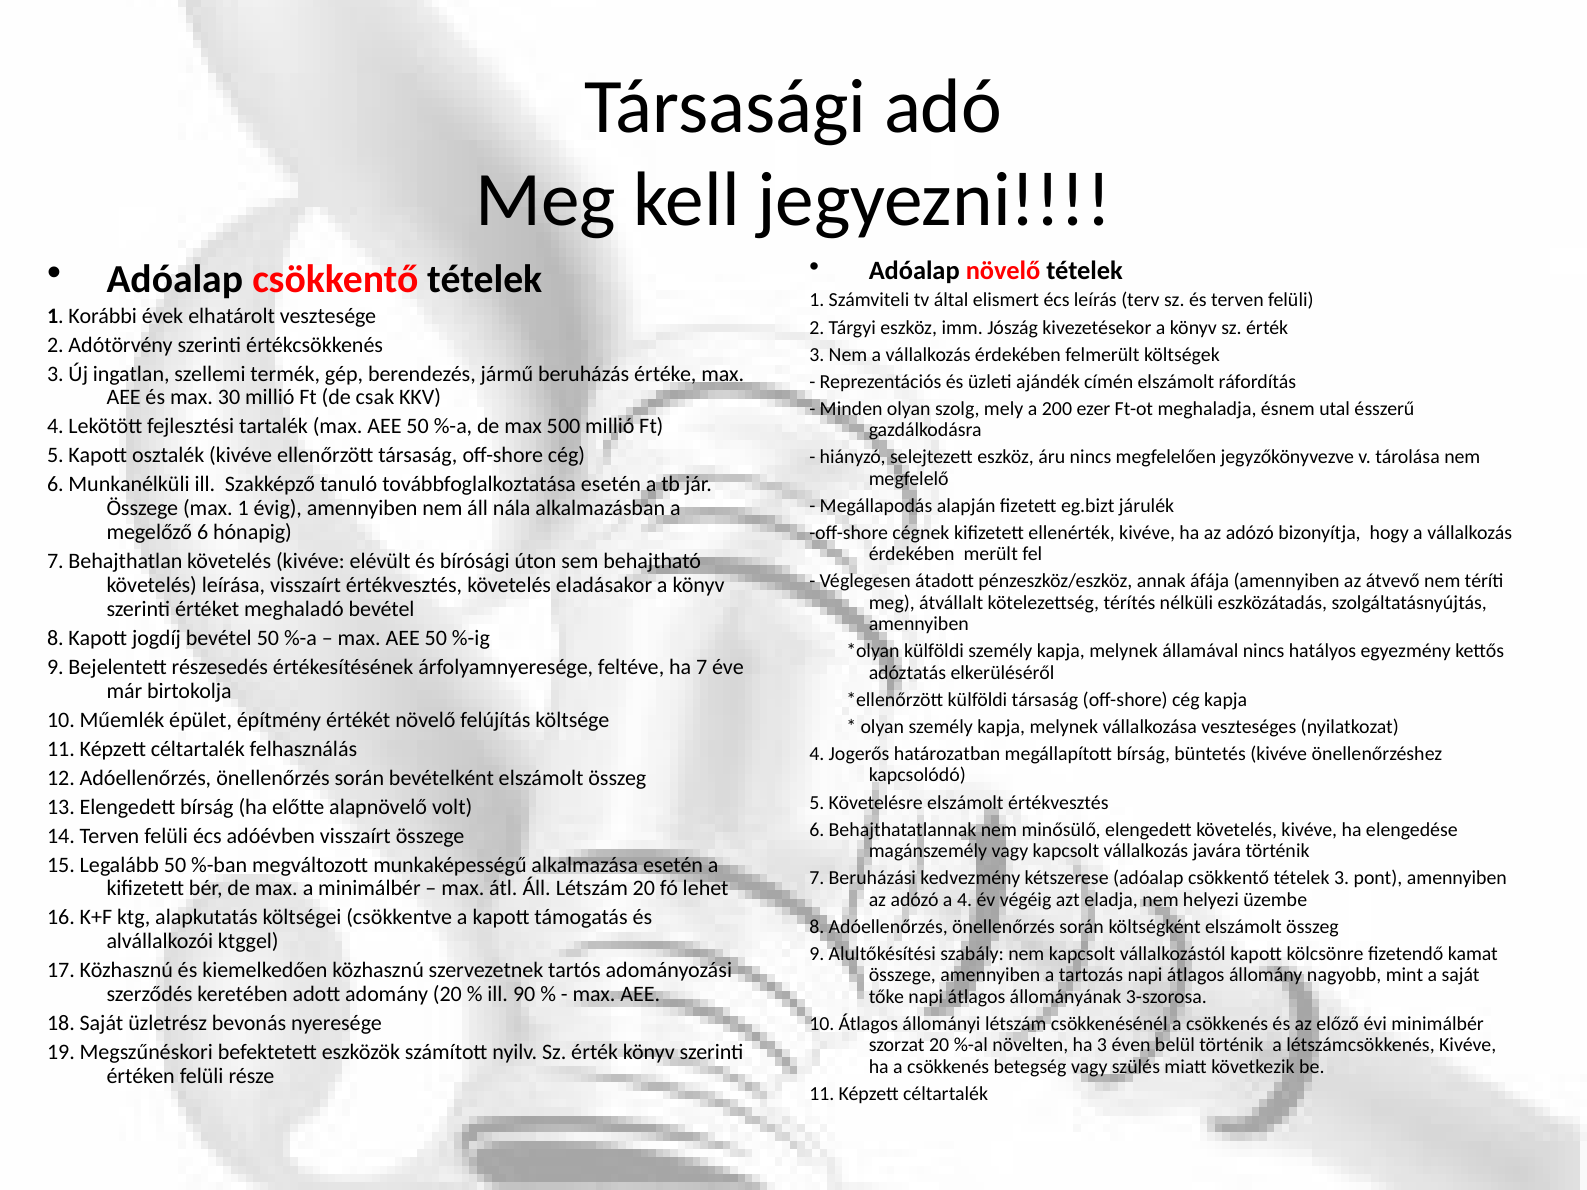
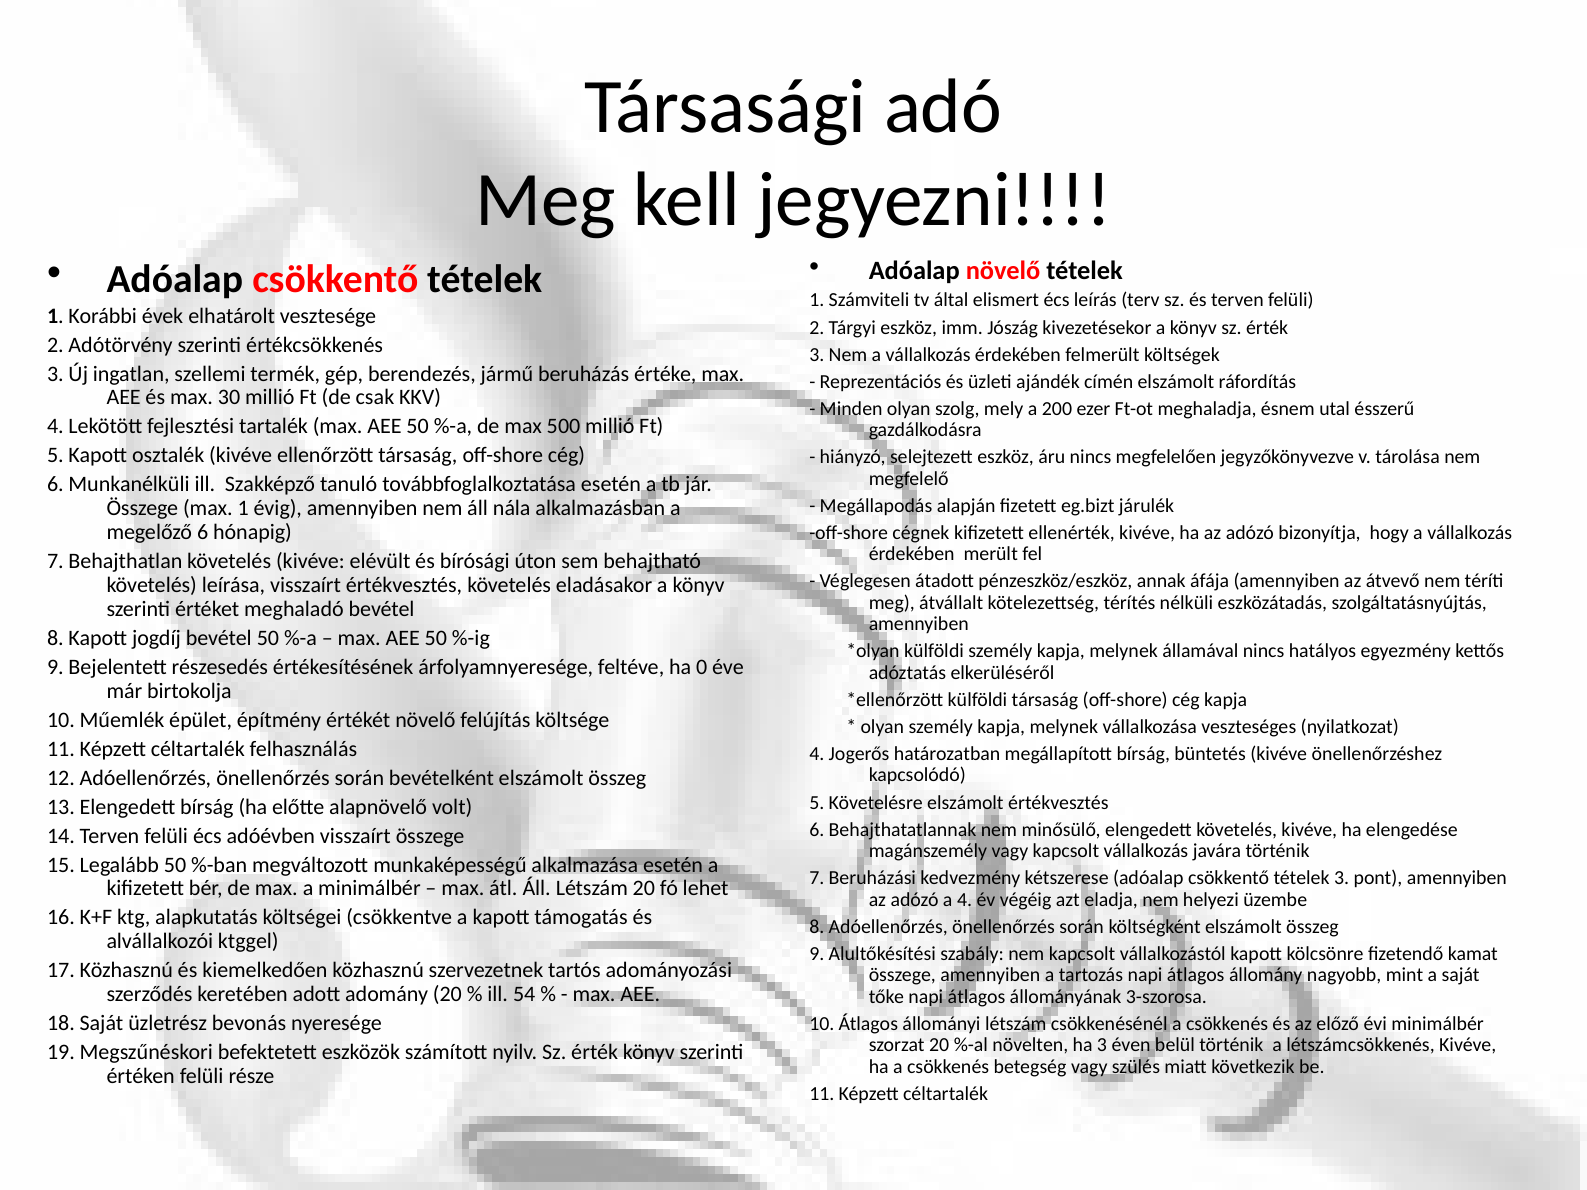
ha 7: 7 -> 0
90: 90 -> 54
